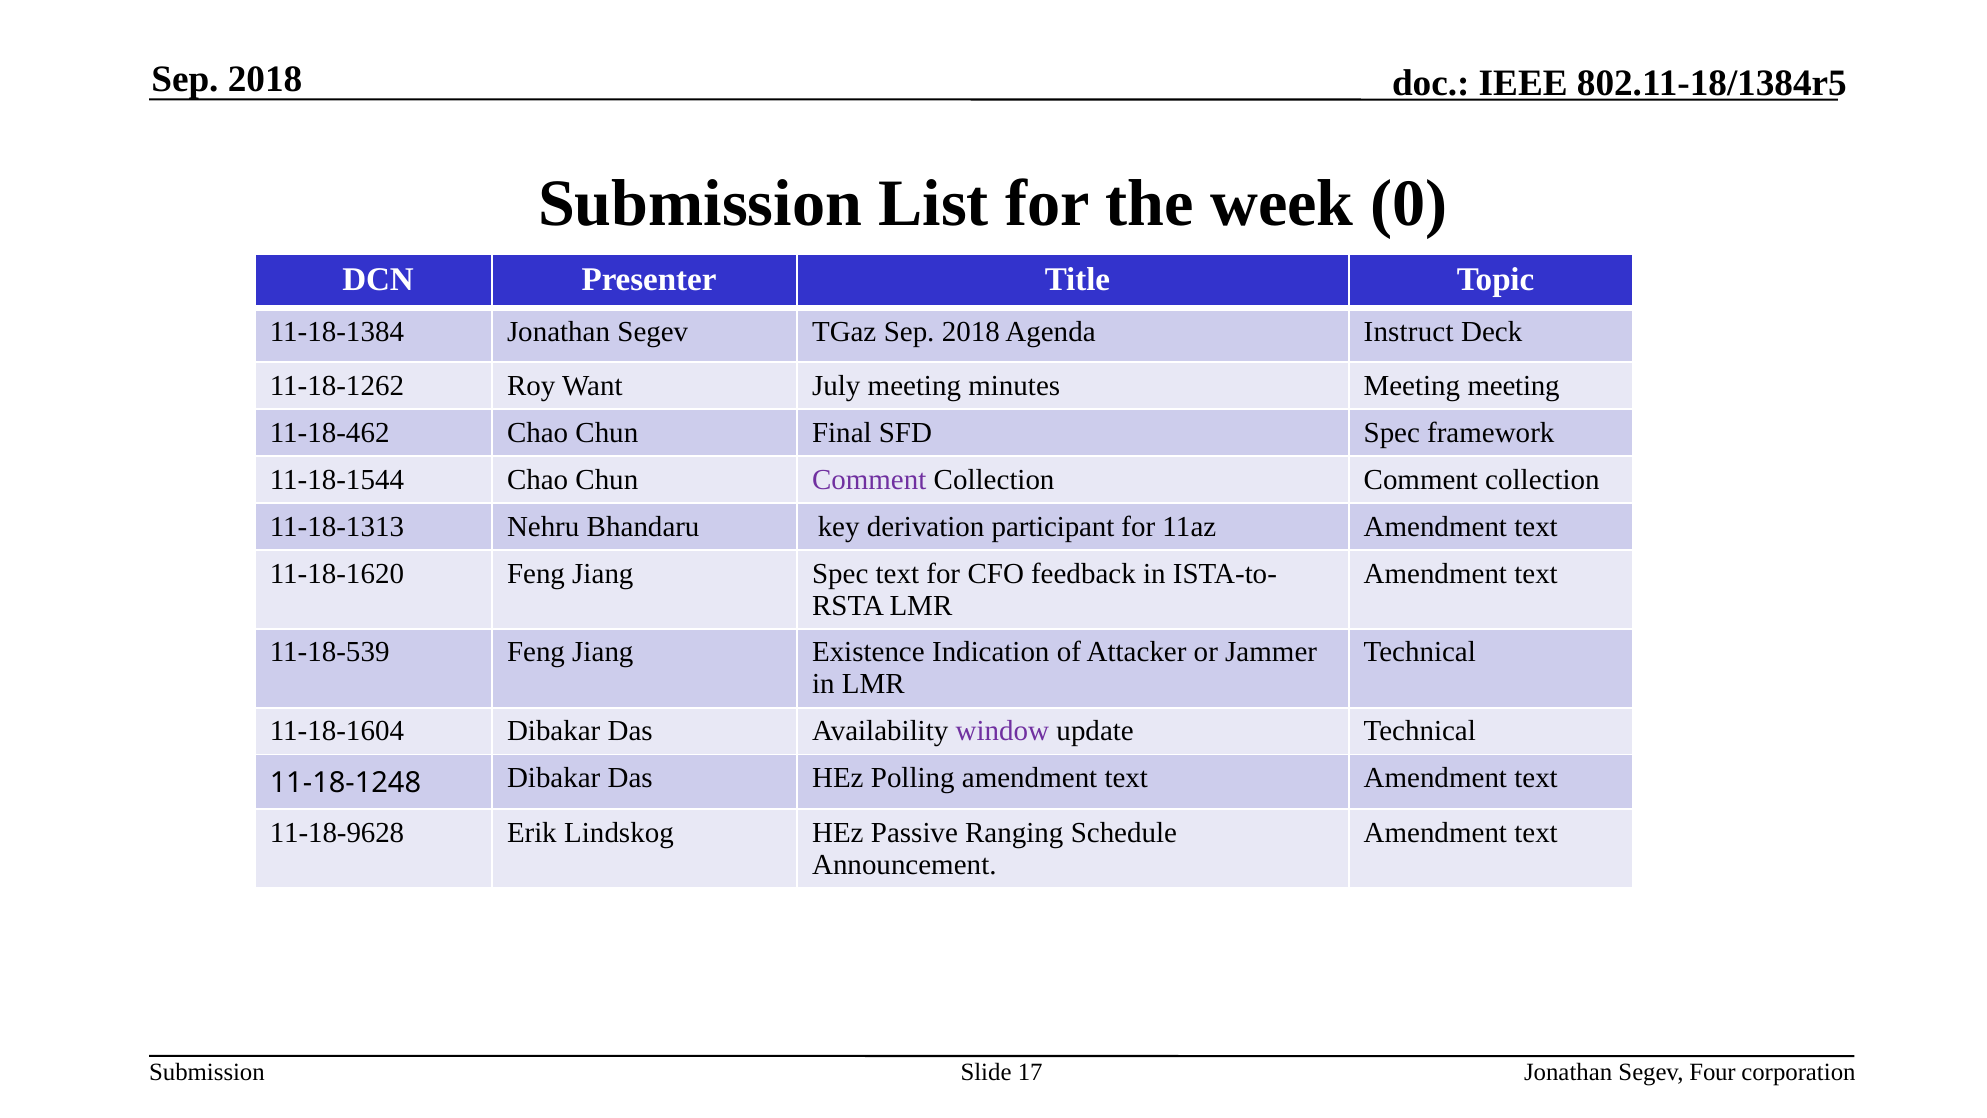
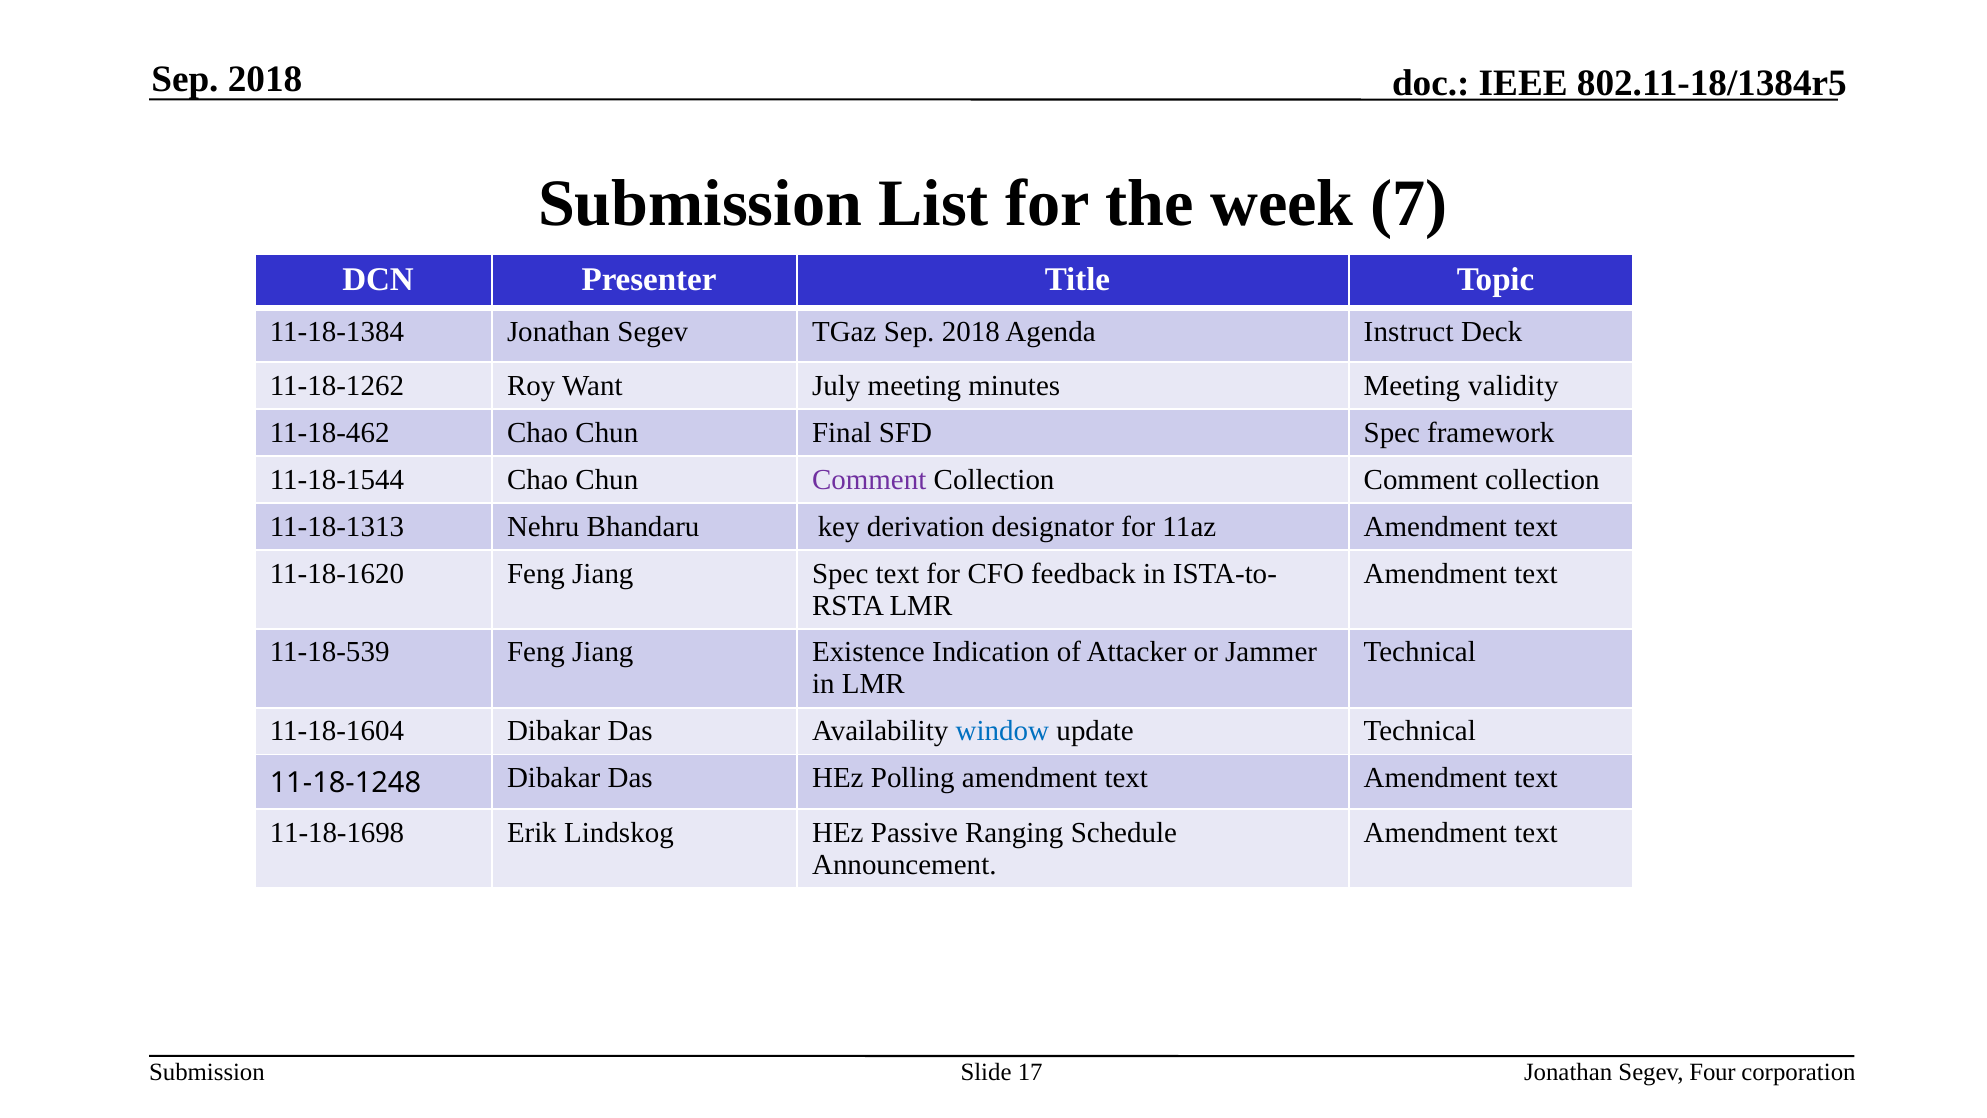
0: 0 -> 7
Meeting meeting: meeting -> validity
participant: participant -> designator
window colour: purple -> blue
11-18-9628: 11-18-9628 -> 11-18-1698
